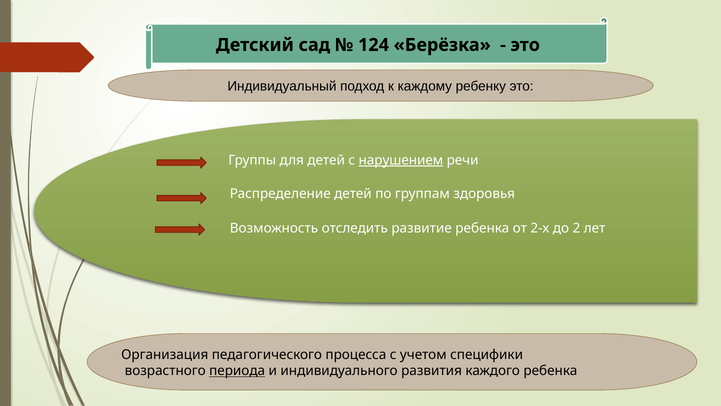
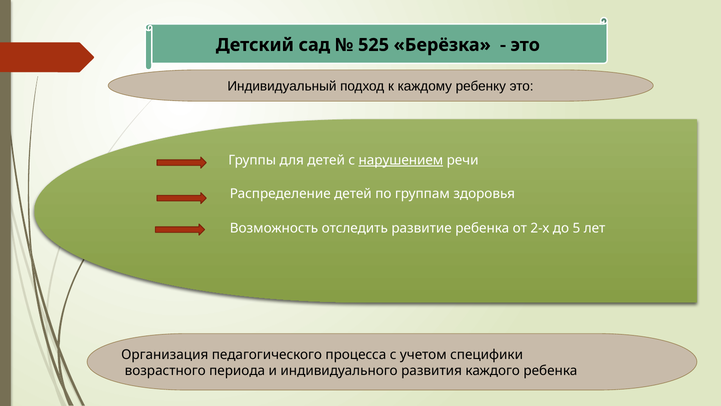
124: 124 -> 525
2: 2 -> 5
периода underline: present -> none
